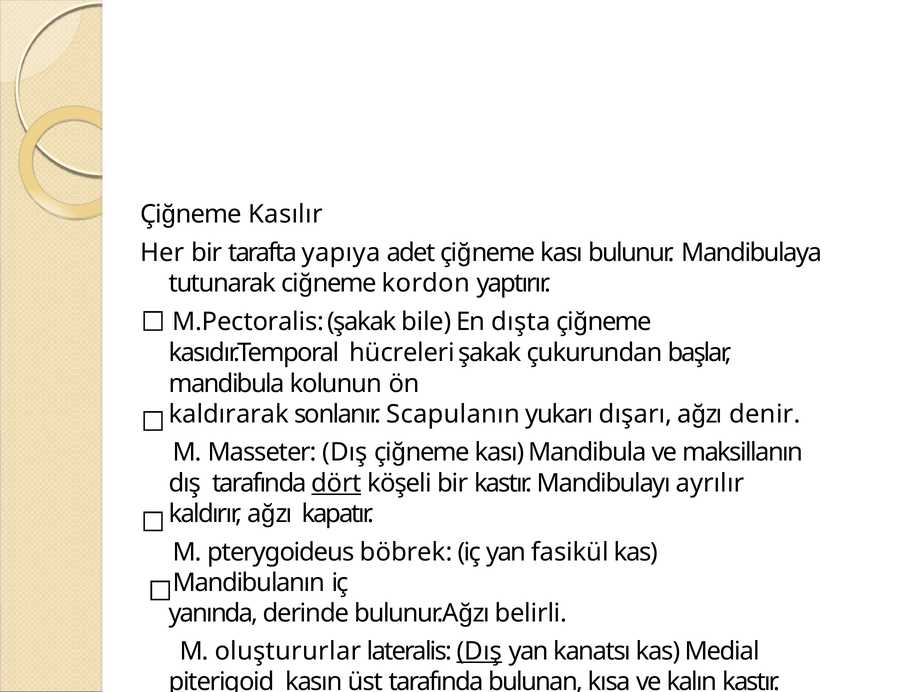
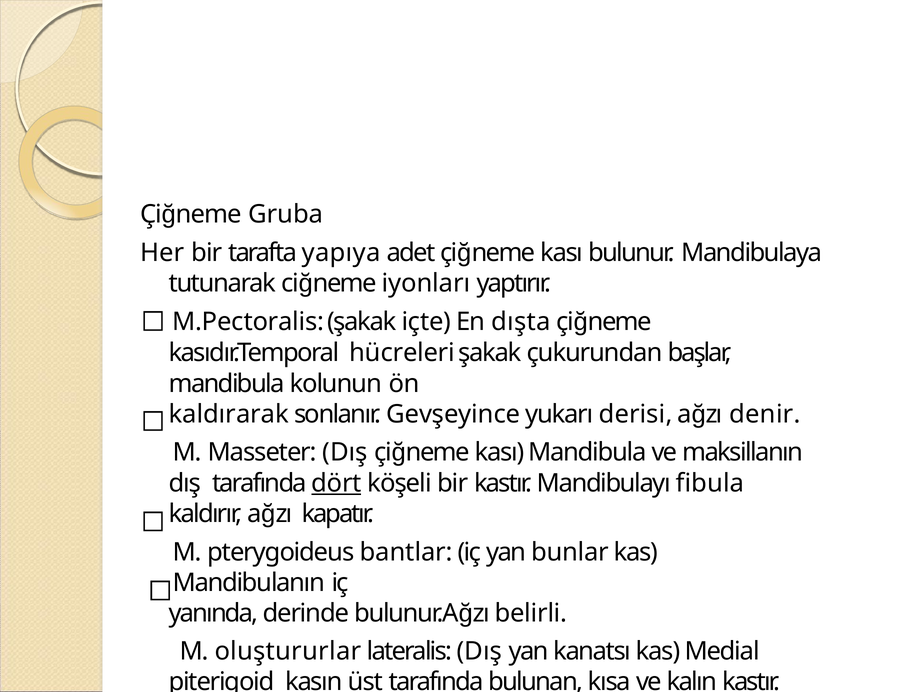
Kasılır: Kasılır -> Gruba
kordon: kordon -> iyonları
bile: bile -> içte
Scapulanın: Scapulanın -> Gevşeyince
dışarı: dışarı -> derisi
ayrılır: ayrılır -> fibula
böbrek: böbrek -> bantlar
fasikül: fasikül -> bunlar
Dış at (479, 651) underline: present -> none
